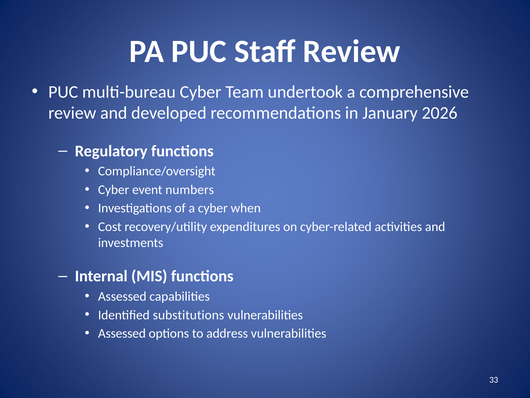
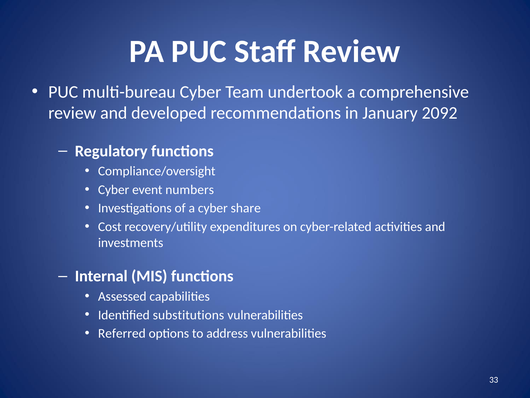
2026: 2026 -> 2092
when: when -> share
Assessed at (122, 333): Assessed -> Referred
